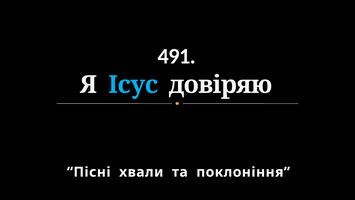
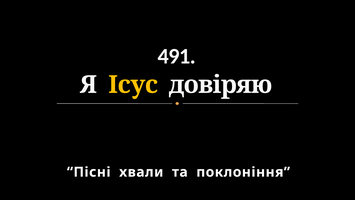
Ісус colour: light blue -> yellow
